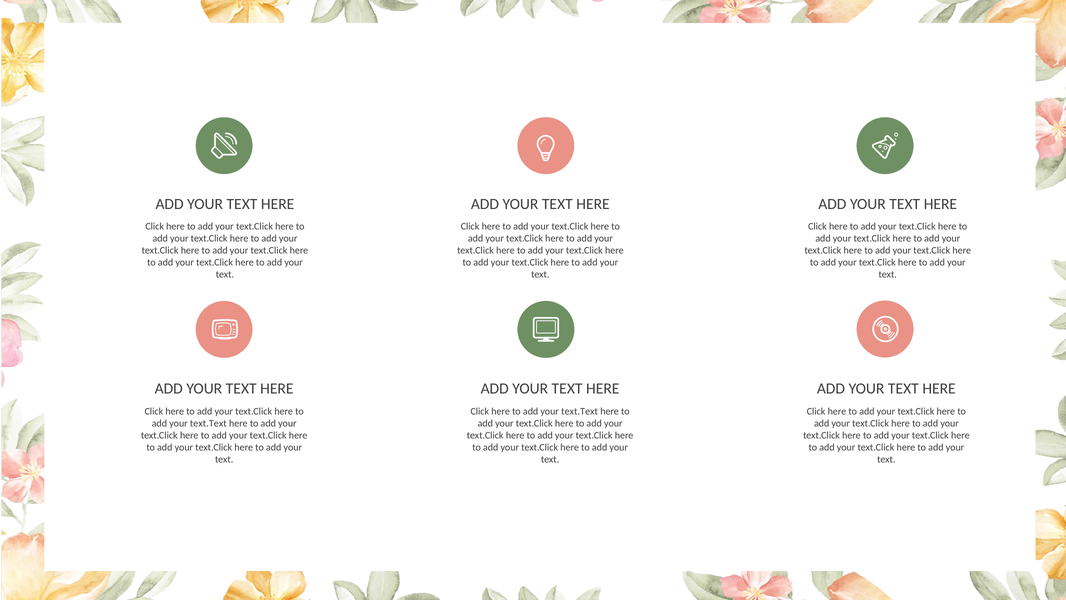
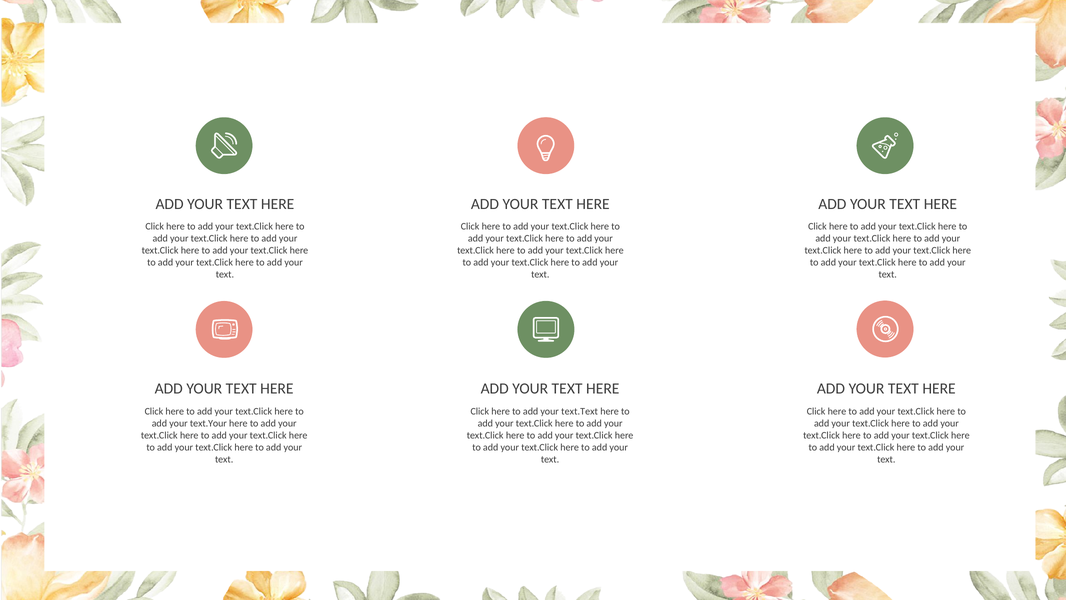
text.Text at (208, 423): text.Text -> text.Your
